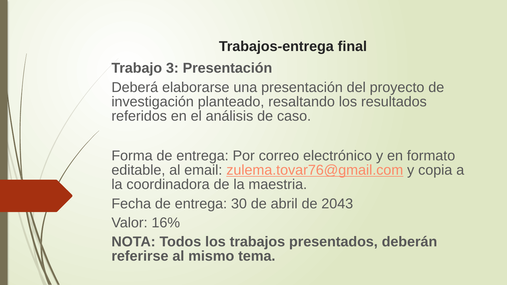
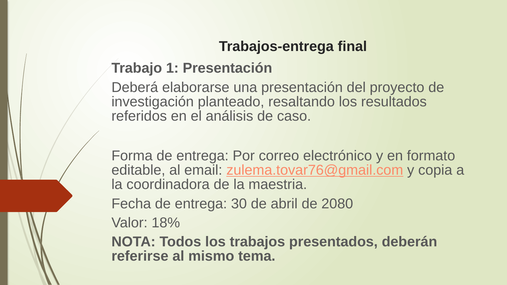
3: 3 -> 1
2043: 2043 -> 2080
16%: 16% -> 18%
